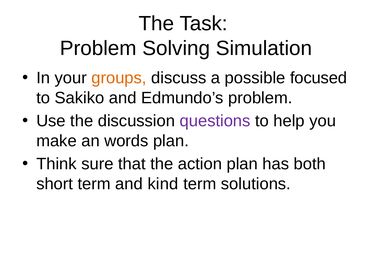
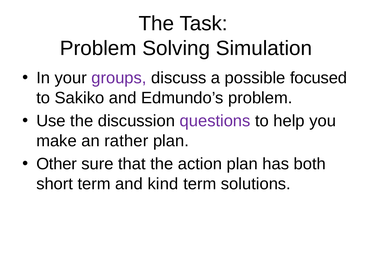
groups colour: orange -> purple
words: words -> rather
Think: Think -> Other
